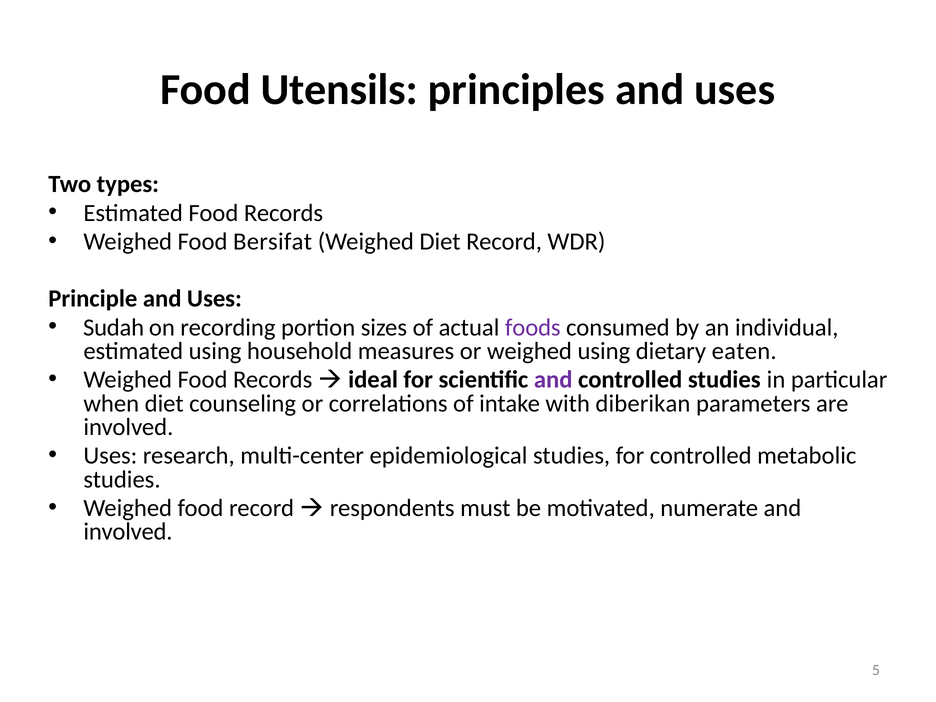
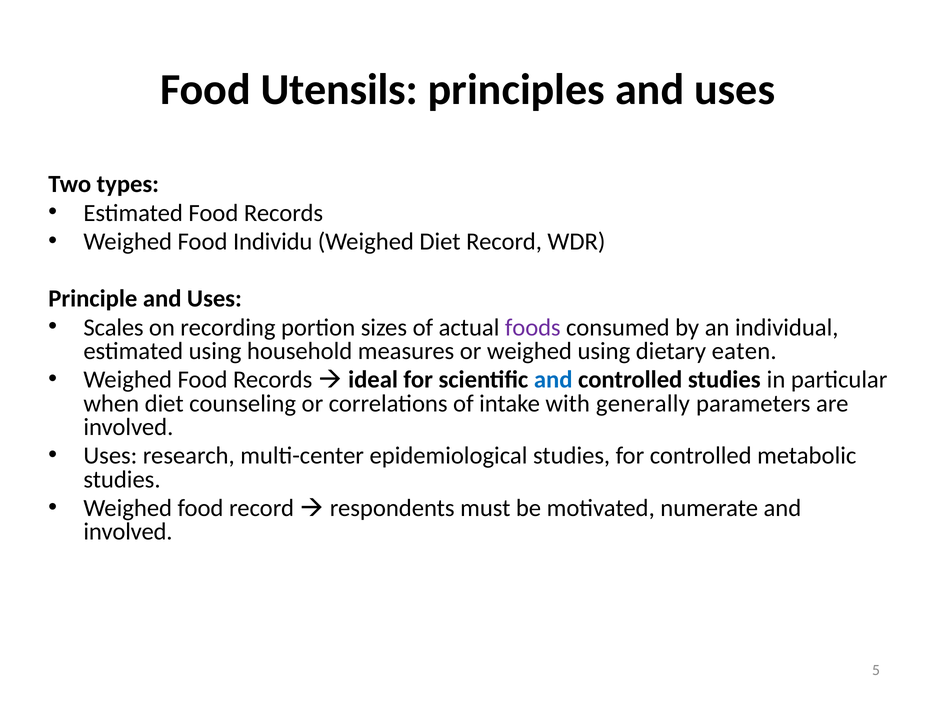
Bersifat: Bersifat -> Individu
Sudah: Sudah -> Scales
and at (553, 380) colour: purple -> blue
diberikan: diberikan -> generally
